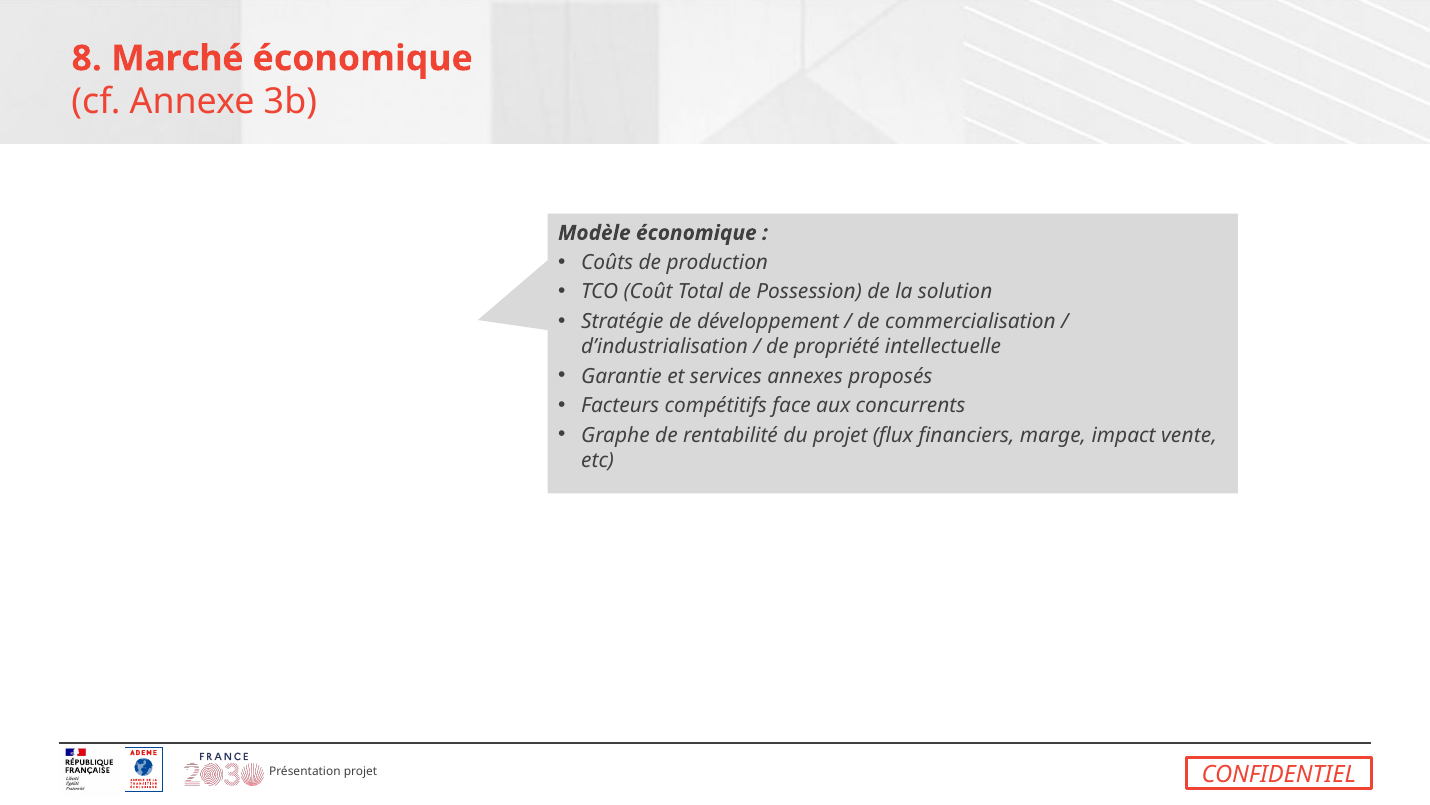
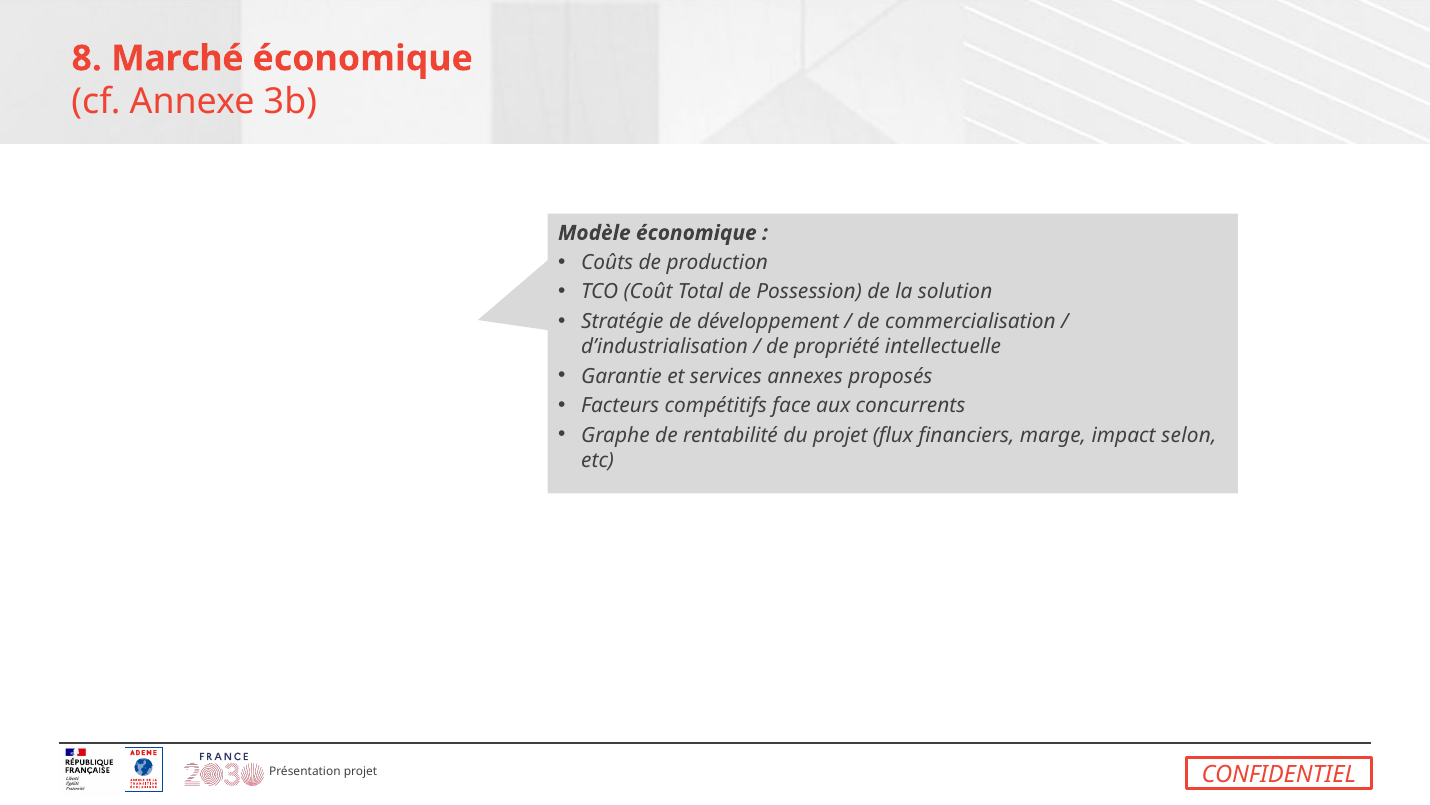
vente: vente -> selon
